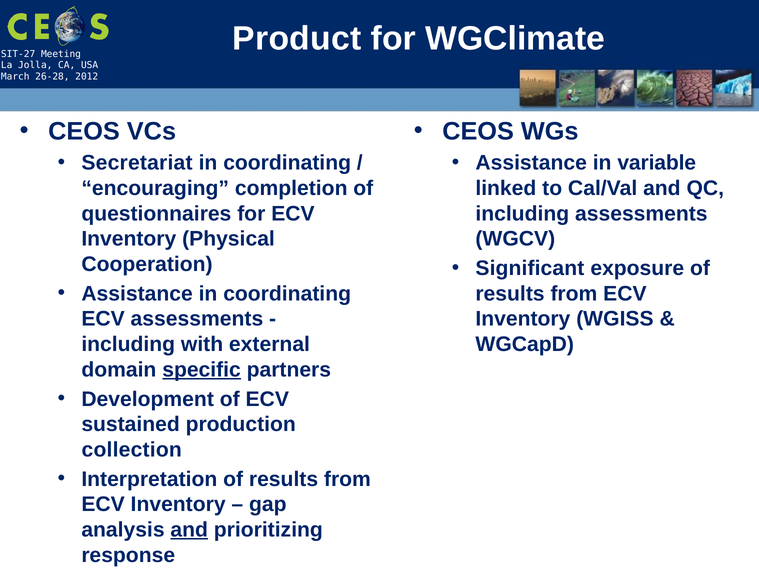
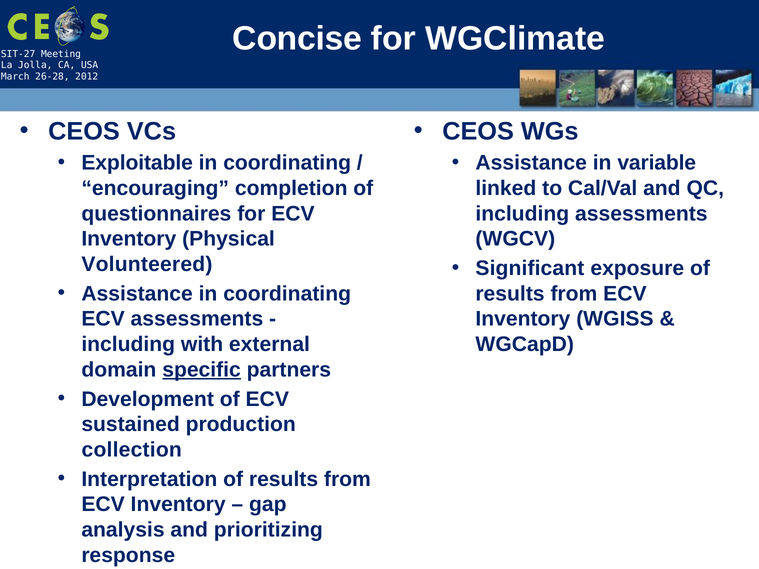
Product: Product -> Concise
Secretariat: Secretariat -> Exploitable
Cooperation: Cooperation -> Volunteered
and at (189, 530) underline: present -> none
